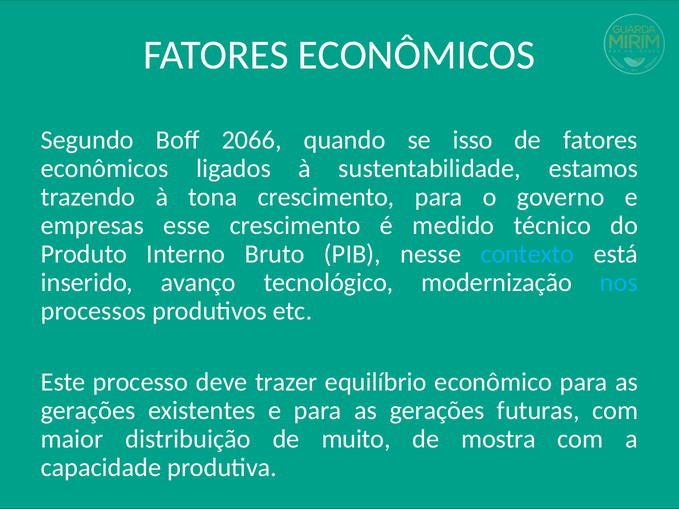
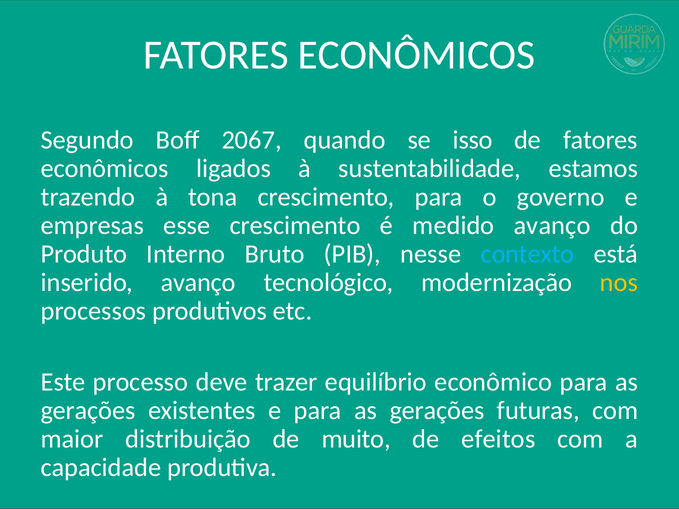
2066: 2066 -> 2067
medido técnico: técnico -> avanço
nos colour: light blue -> yellow
mostra: mostra -> efeitos
